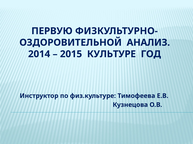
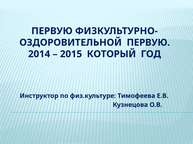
АНАЛИЗ at (148, 43): АНАЛИЗ -> ПЕРВУЮ
КУЛЬТУРЕ: КУЛЬТУРЕ -> КОТОРЫЙ
